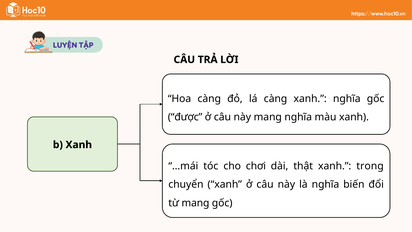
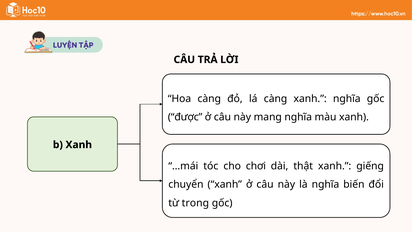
trong: trong -> giếng
từ mang: mang -> trong
